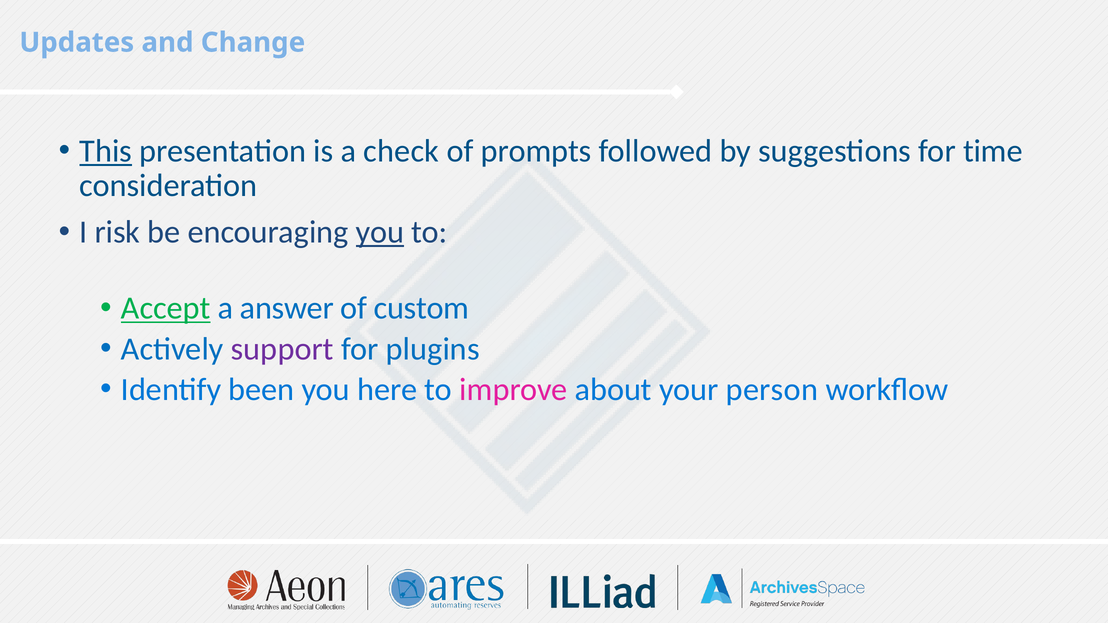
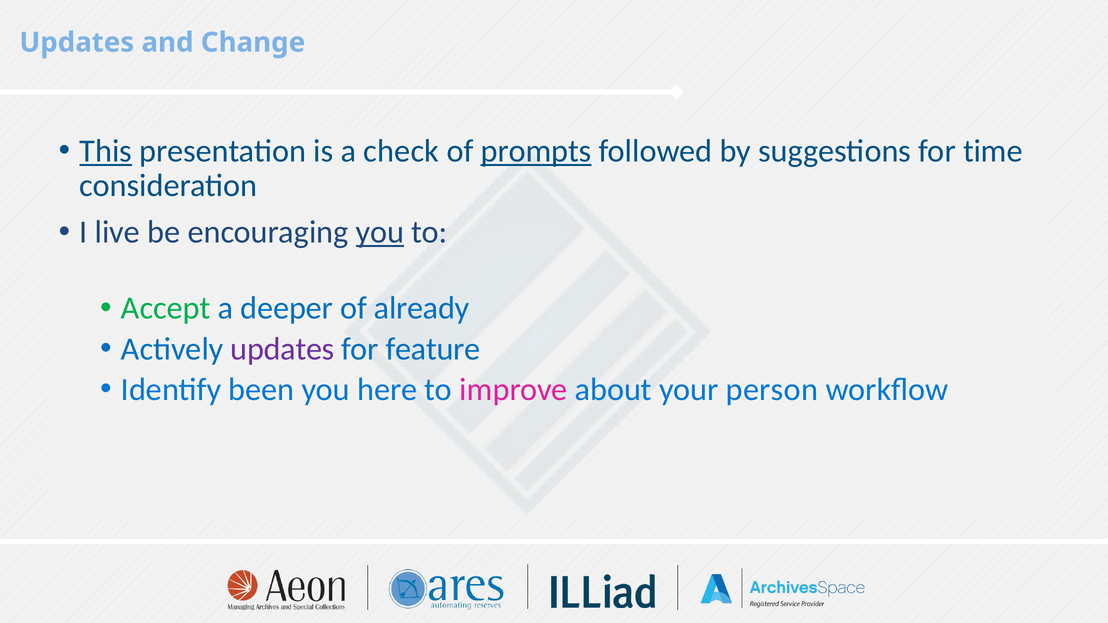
prompts underline: none -> present
risk: risk -> live
Accept underline: present -> none
answer: answer -> deeper
custom: custom -> already
Actively support: support -> updates
plugins: plugins -> feature
